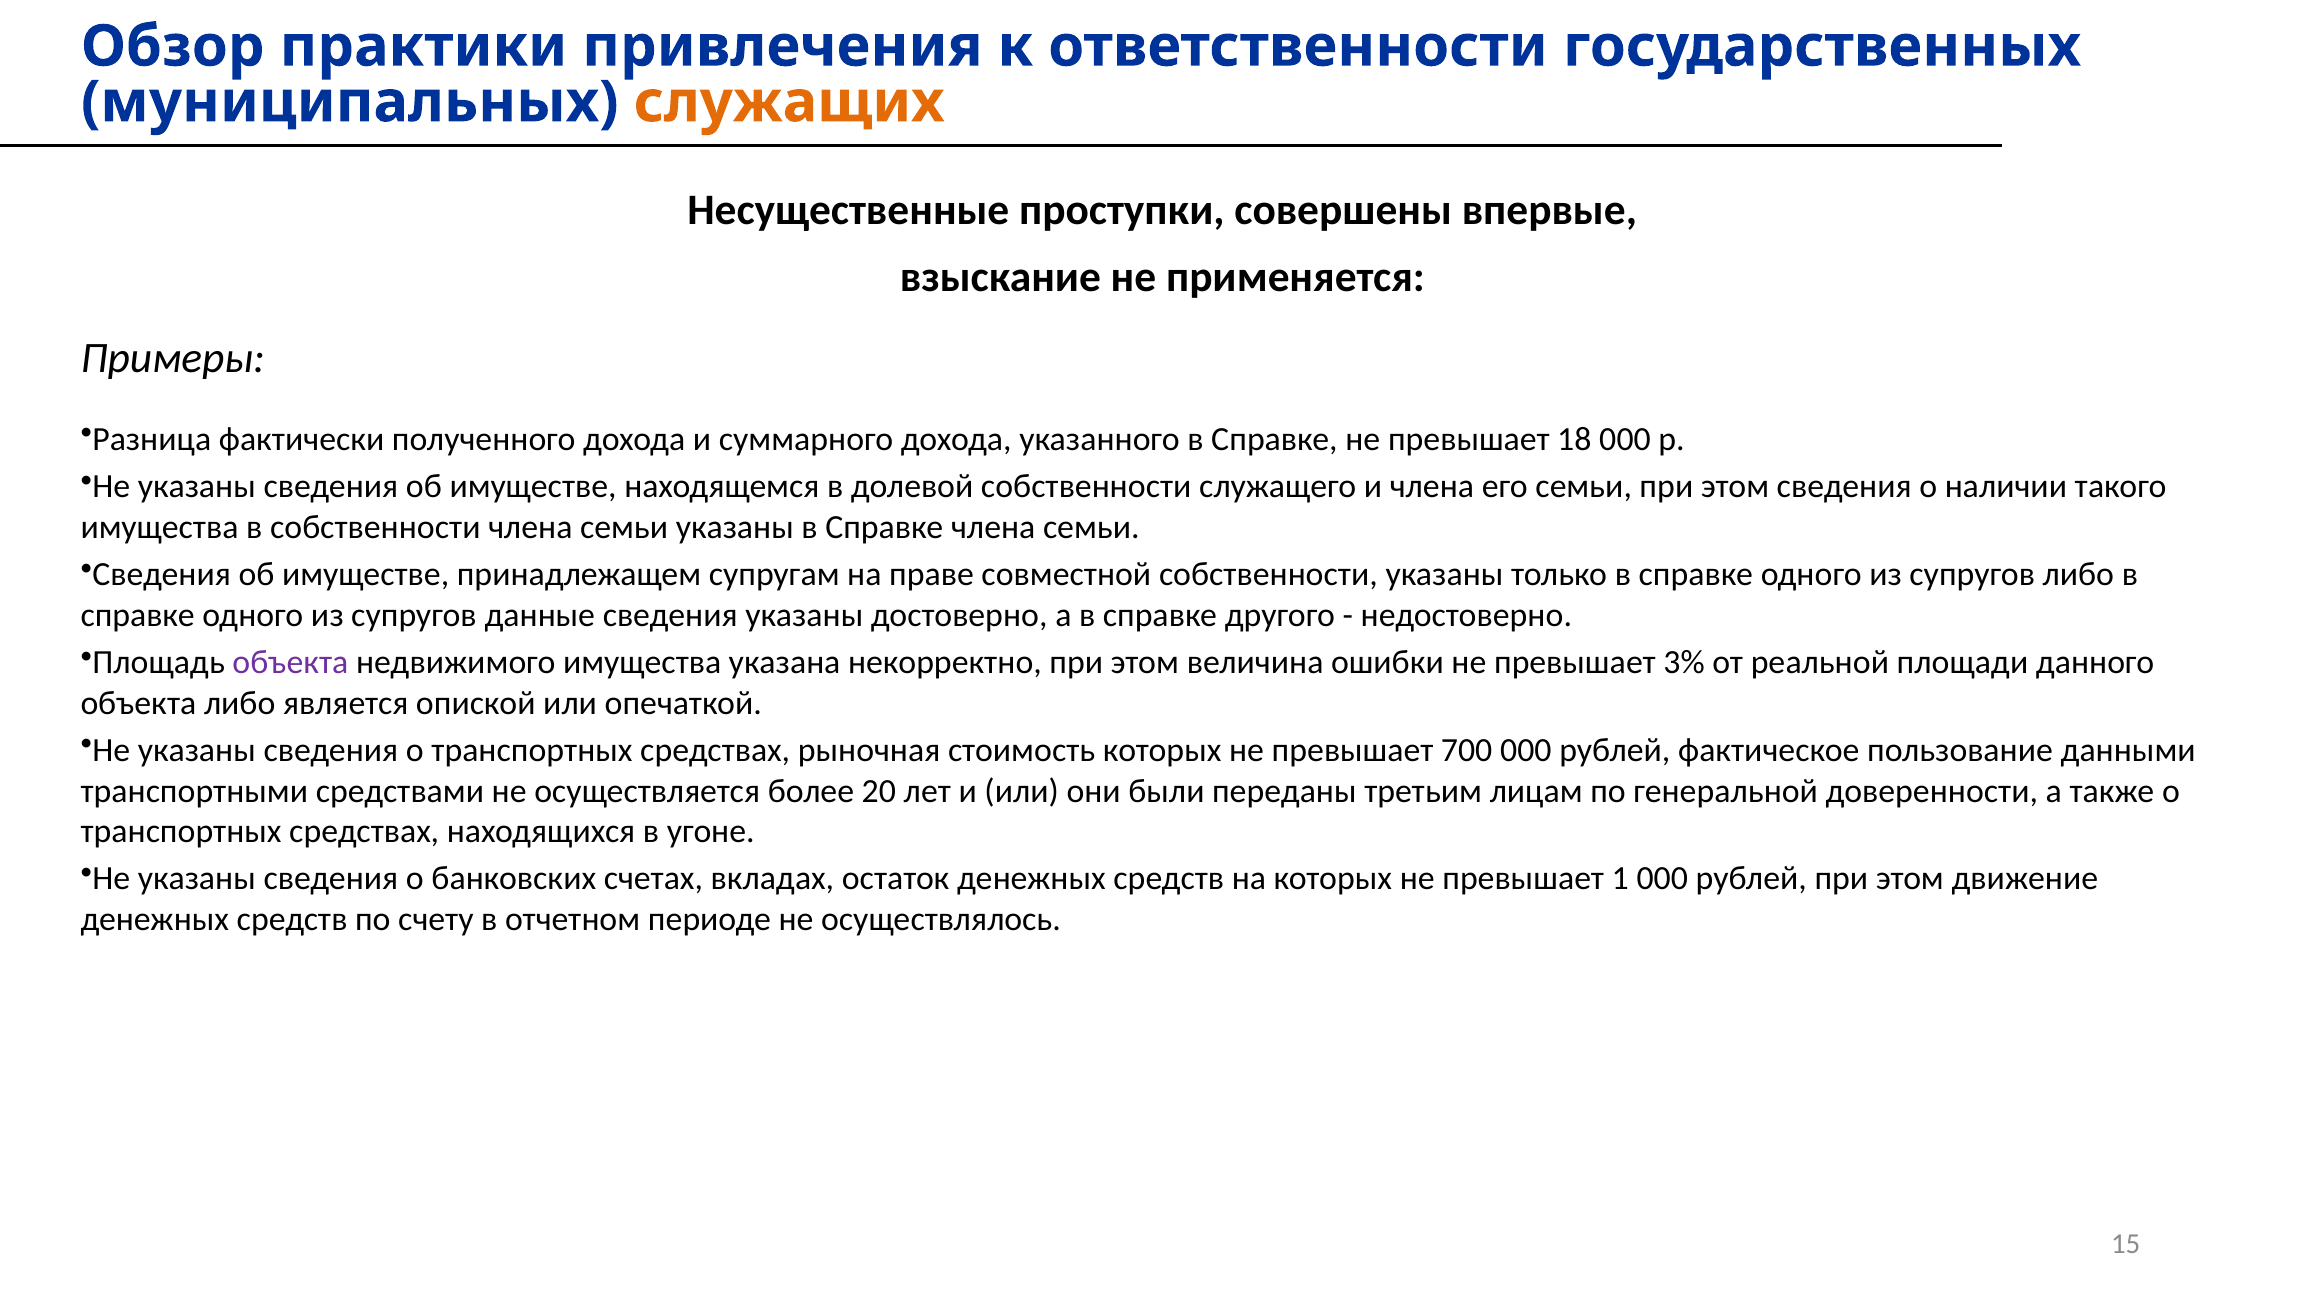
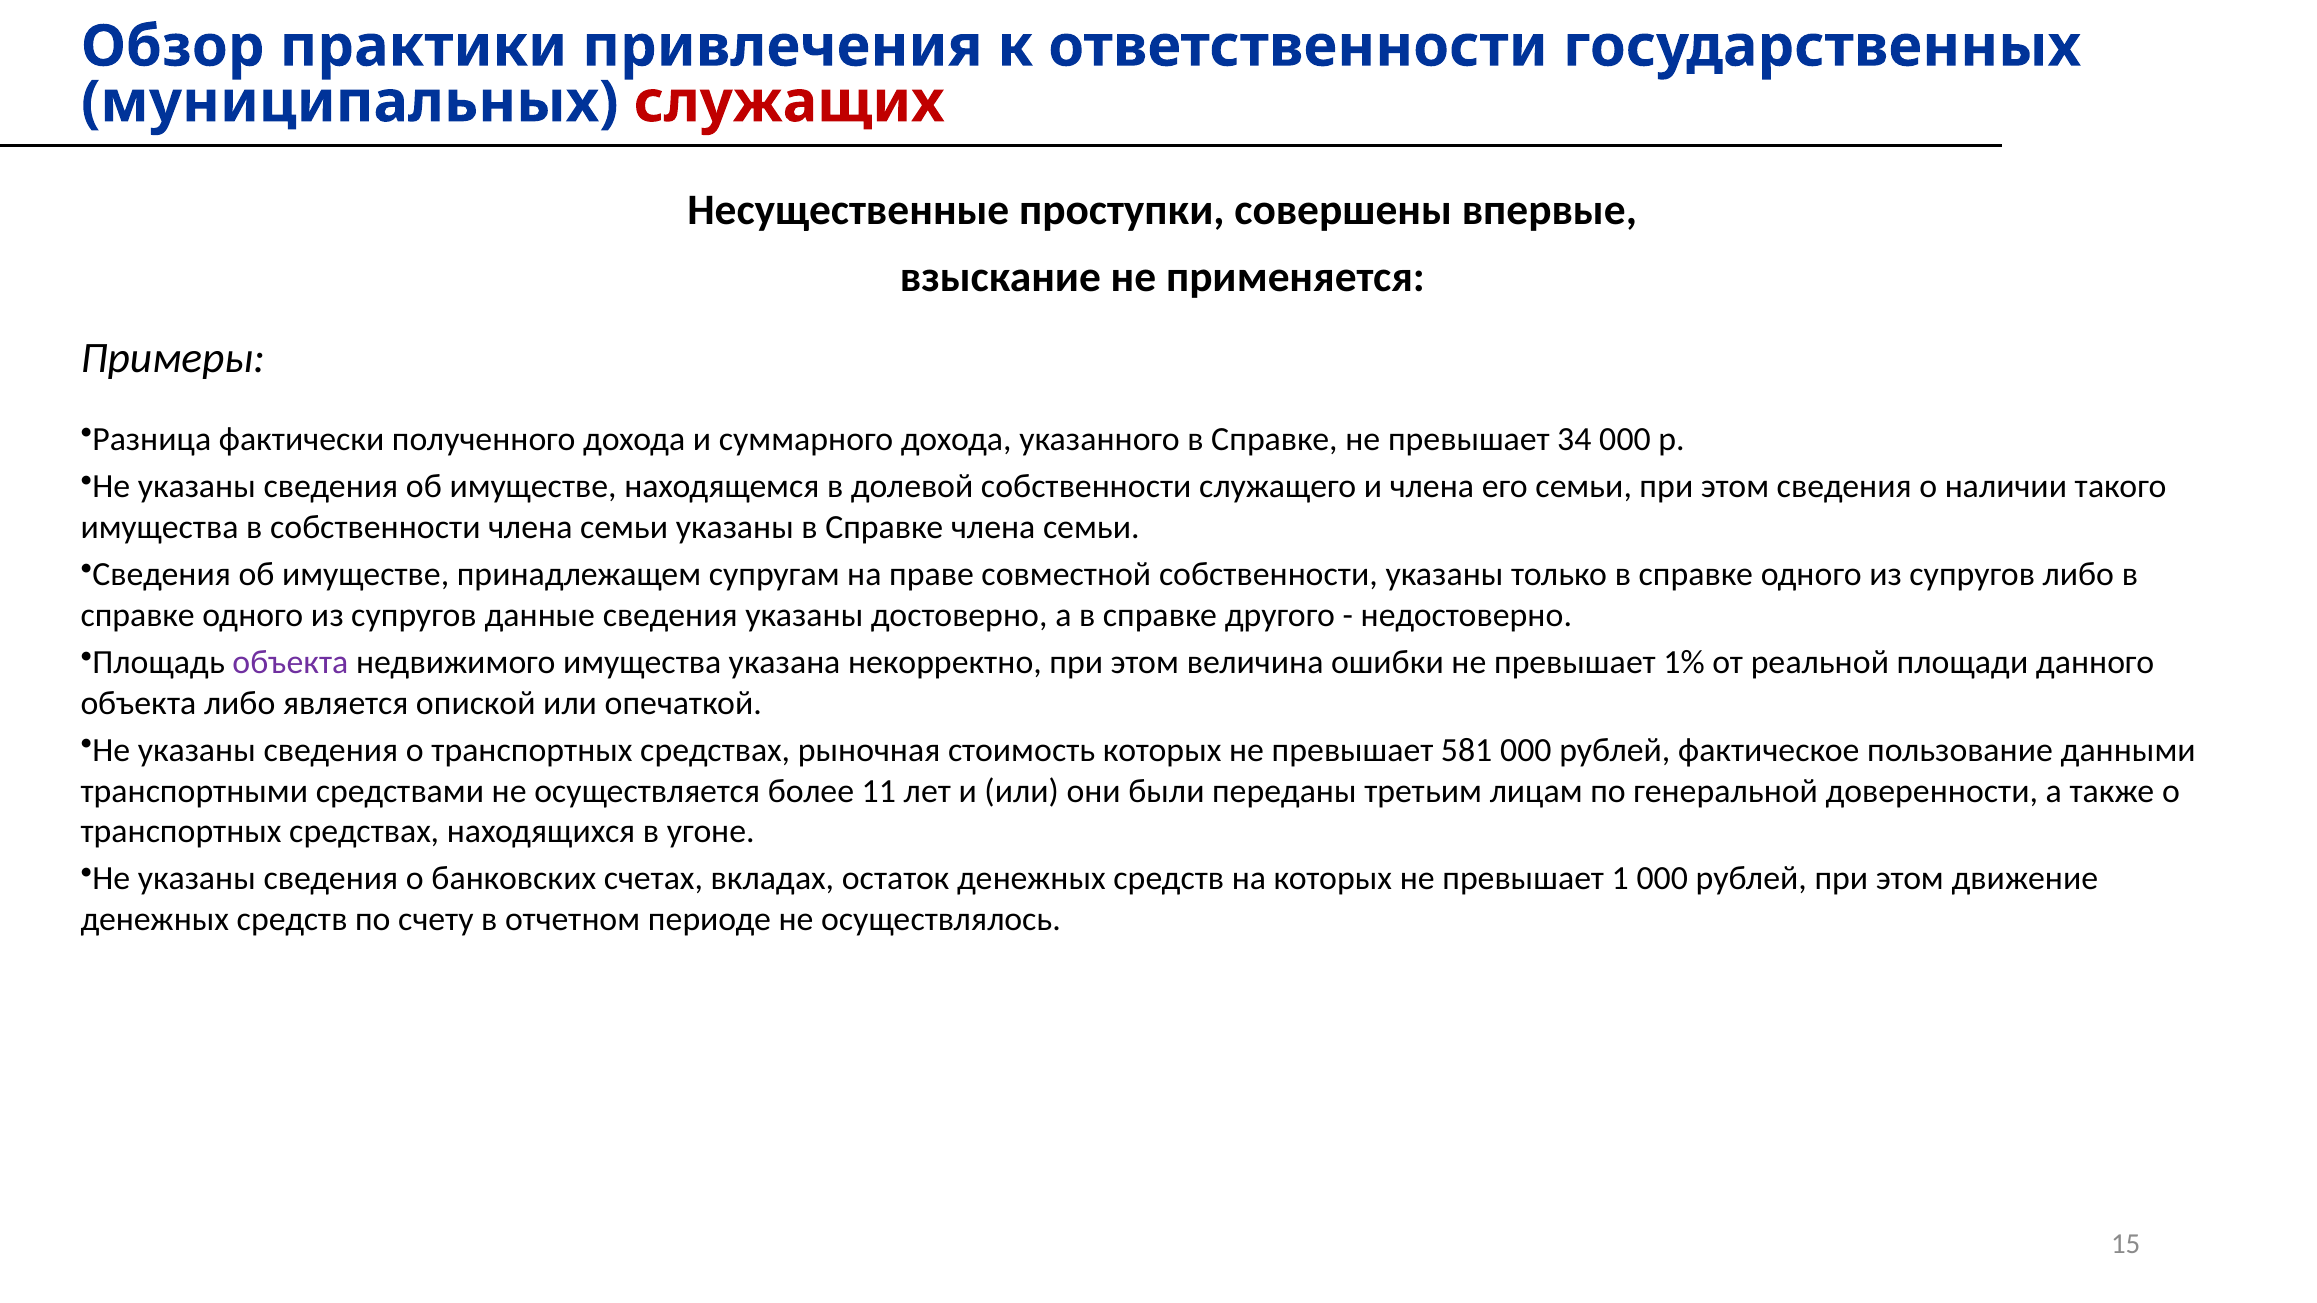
служащих colour: orange -> red
18: 18 -> 34
3%: 3% -> 1%
700: 700 -> 581
20: 20 -> 11
